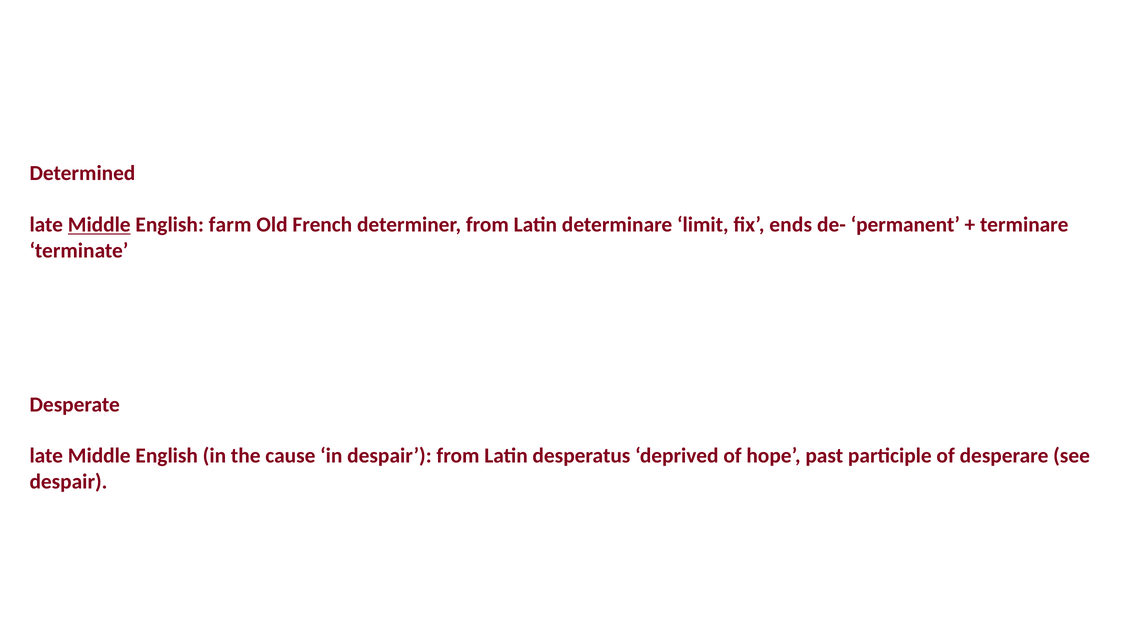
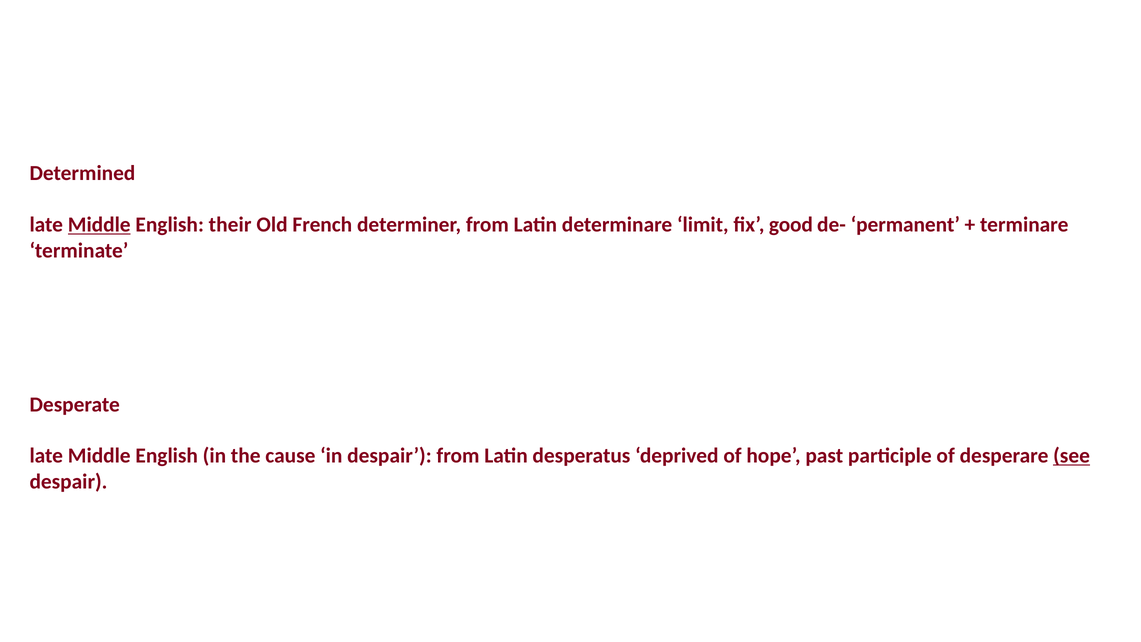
farm: farm -> their
ends: ends -> good
see underline: none -> present
